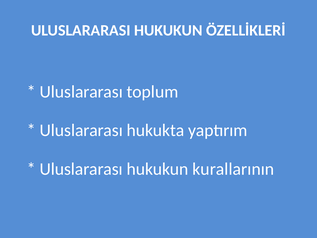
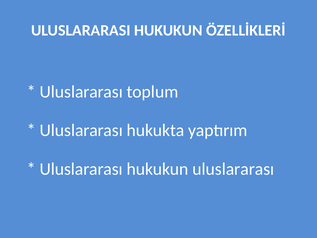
hukukun kurallarının: kurallarının -> uluslararası
